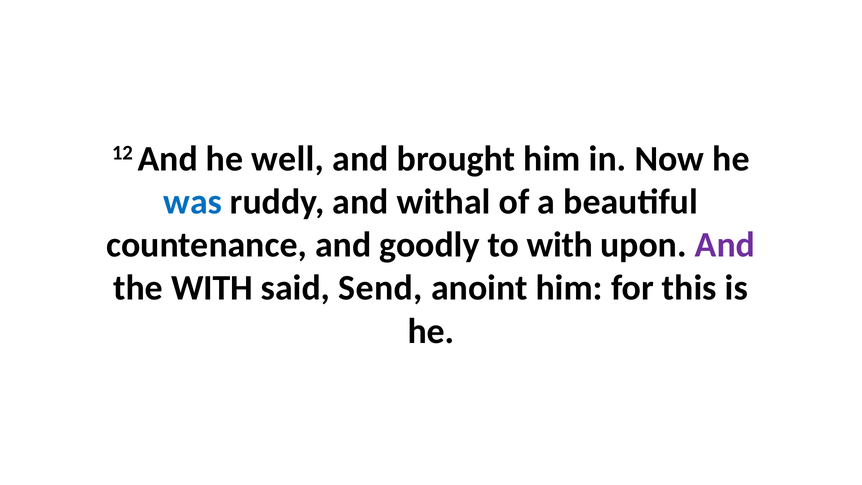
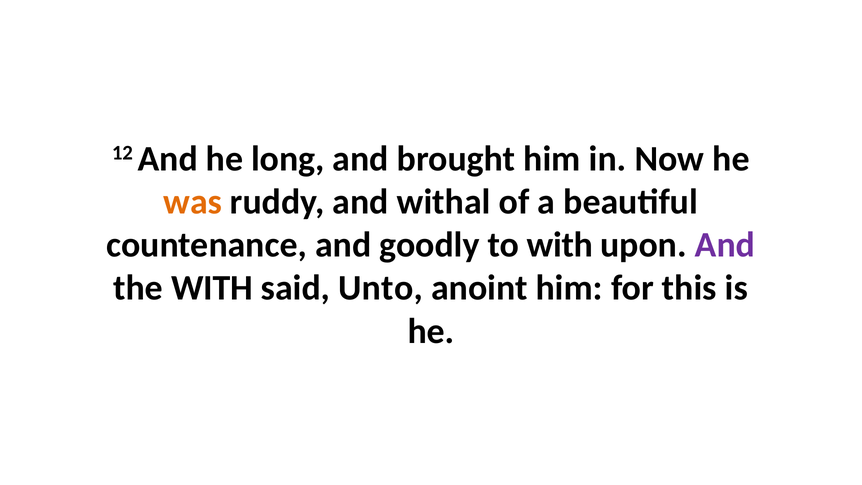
well: well -> long
was colour: blue -> orange
Send: Send -> Unto
